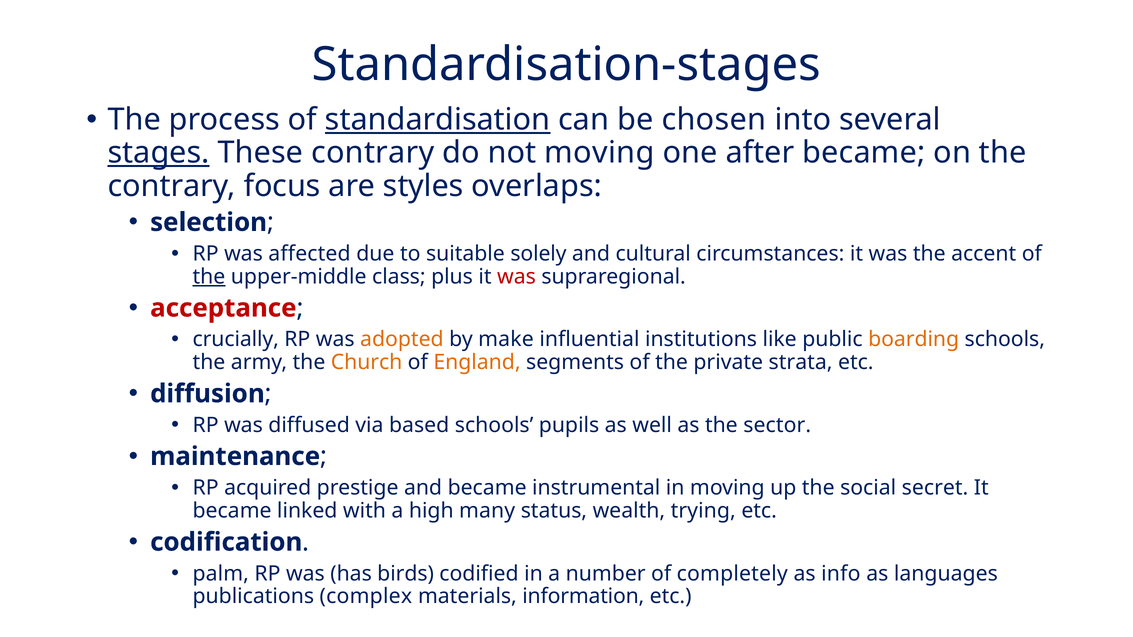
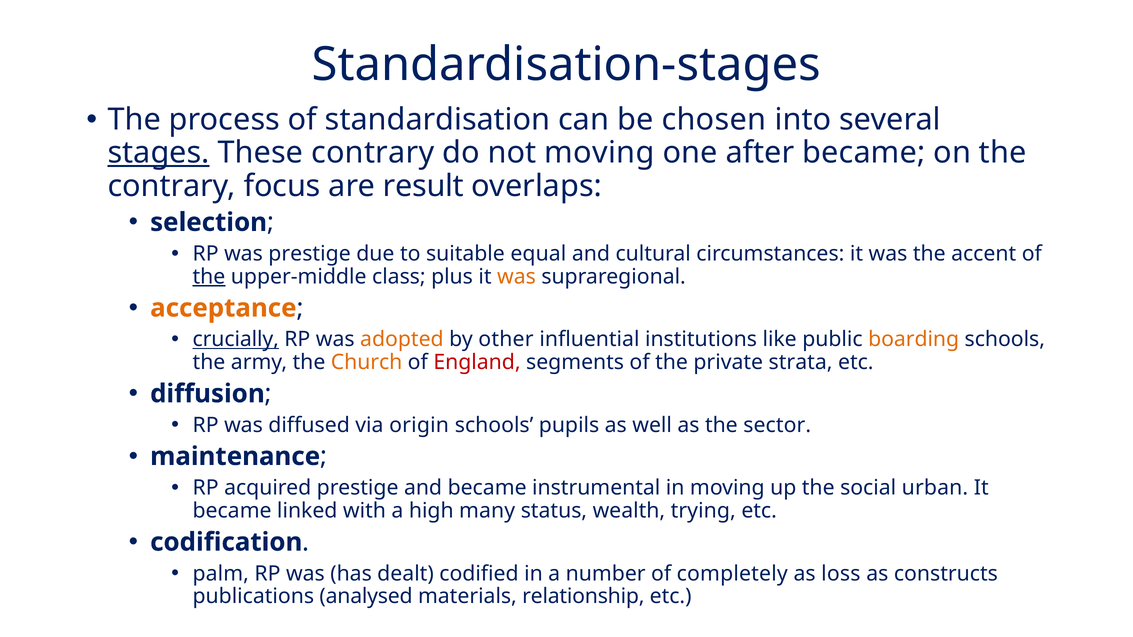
standardisation underline: present -> none
styles: styles -> result
was affected: affected -> prestige
solely: solely -> equal
was at (517, 277) colour: red -> orange
acceptance colour: red -> orange
crucially underline: none -> present
make: make -> other
England colour: orange -> red
based: based -> origin
secret: secret -> urban
birds: birds -> dealt
info: info -> loss
languages: languages -> constructs
complex: complex -> analysed
information: information -> relationship
